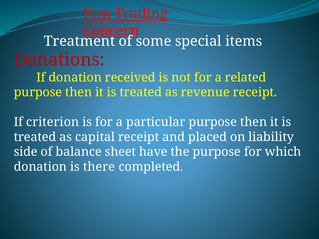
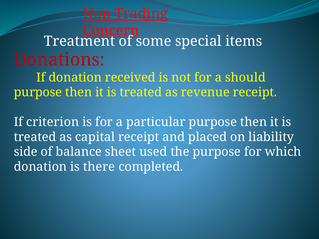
related: related -> should
have: have -> used
